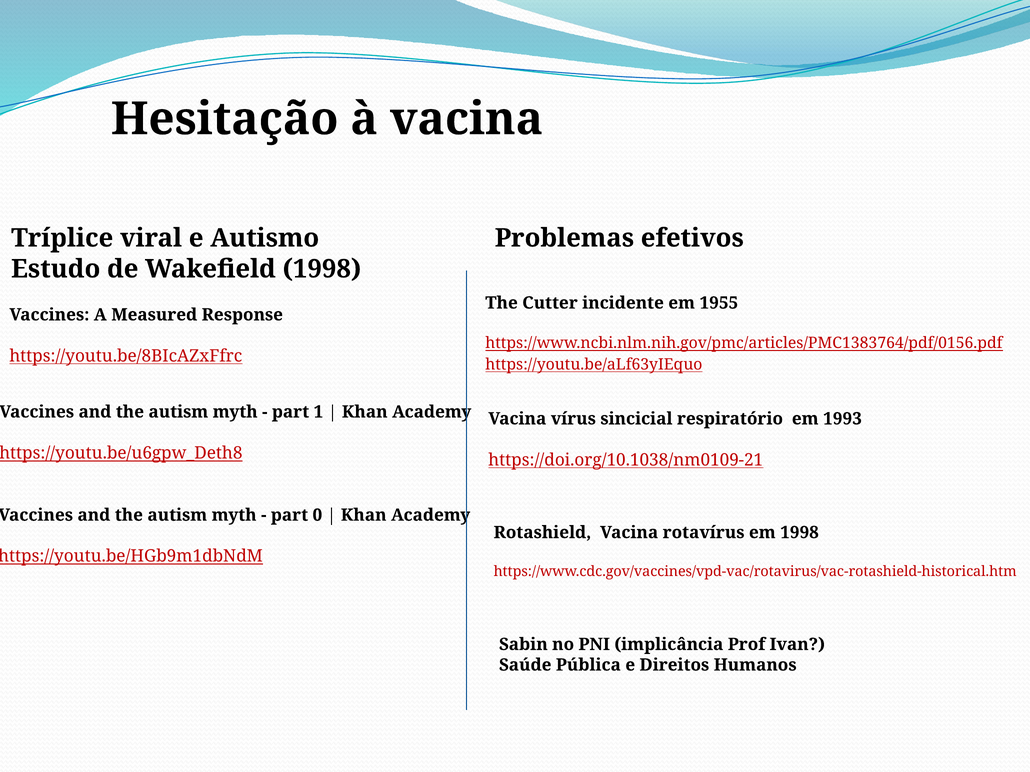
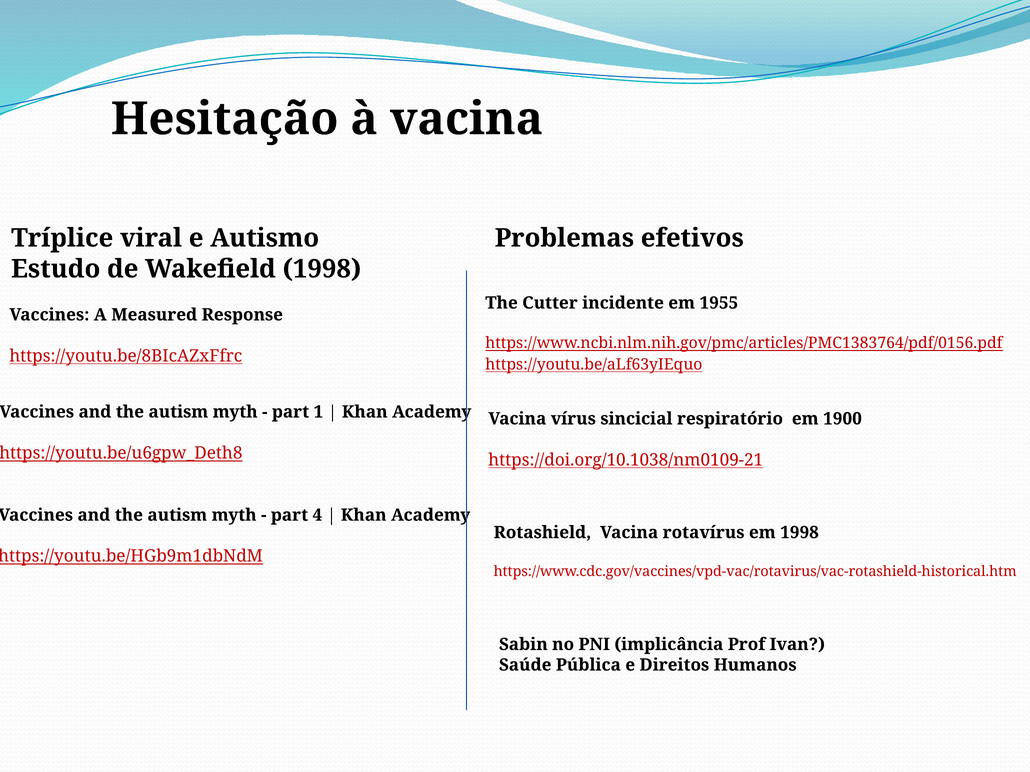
1993: 1993 -> 1900
0: 0 -> 4
